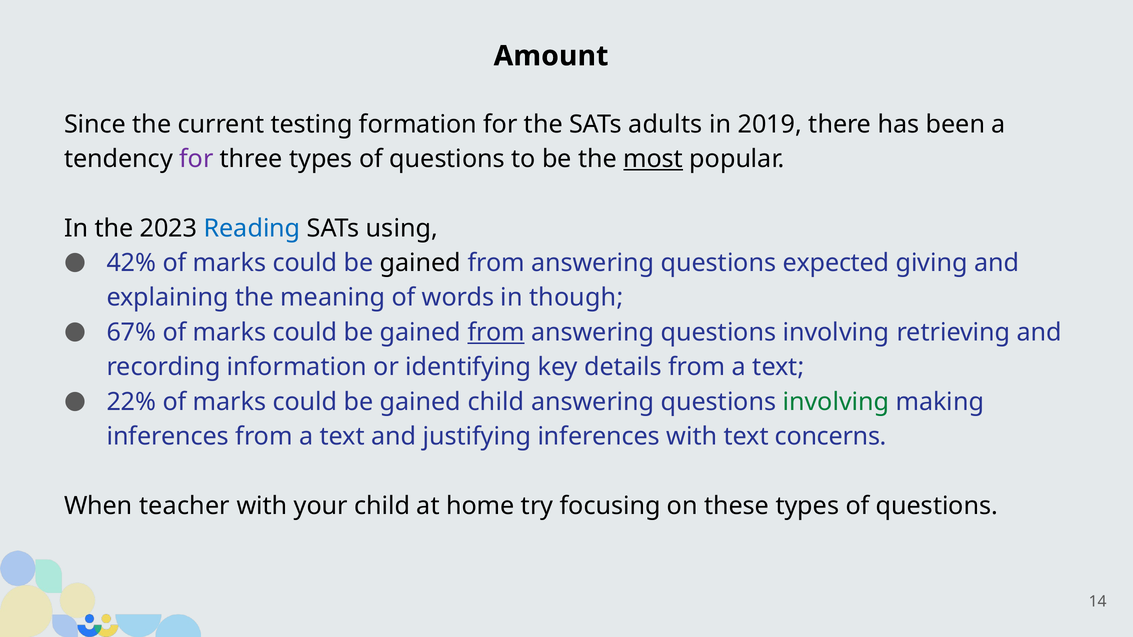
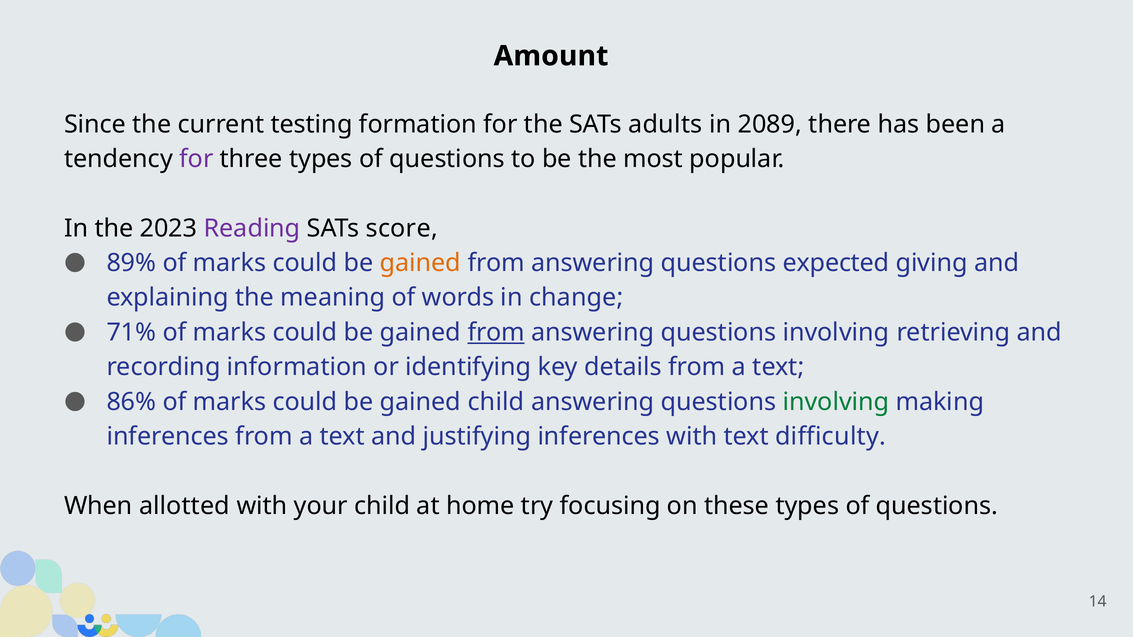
2019: 2019 -> 2089
most underline: present -> none
Reading colour: blue -> purple
using: using -> score
42%: 42% -> 89%
gained at (420, 263) colour: black -> orange
though: though -> change
67%: 67% -> 71%
22%: 22% -> 86%
concerns: concerns -> difficulty
teacher: teacher -> allotted
